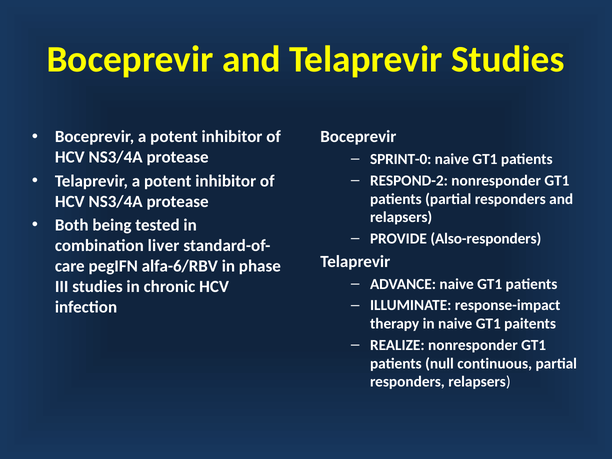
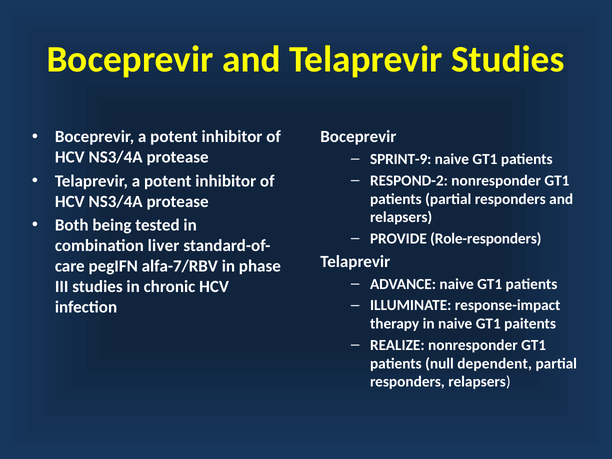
SPRINT-0: SPRINT-0 -> SPRINT-9
Also-responders: Also-responders -> Role-responders
alfa-6/RBV: alfa-6/RBV -> alfa-7/RBV
continuous: continuous -> dependent
